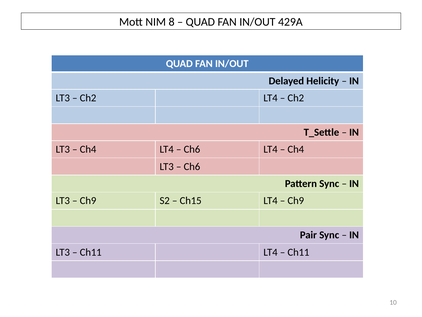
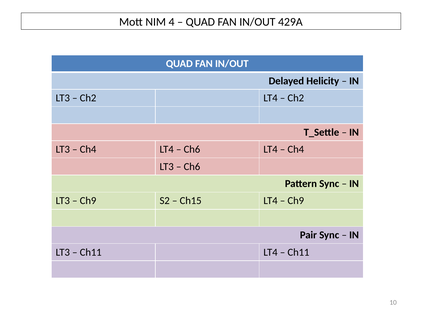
8: 8 -> 4
